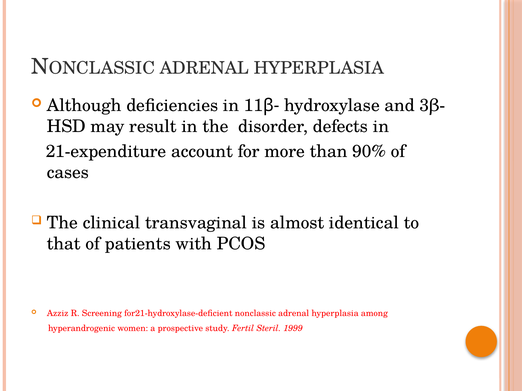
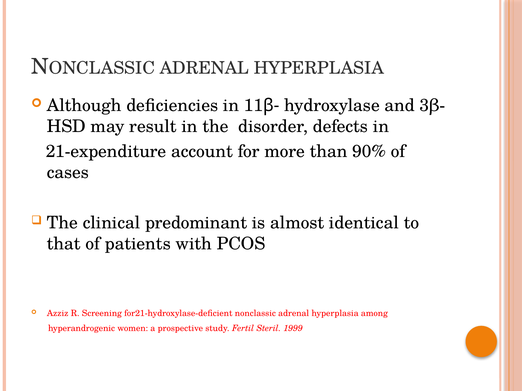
transvaginal: transvaginal -> predominant
